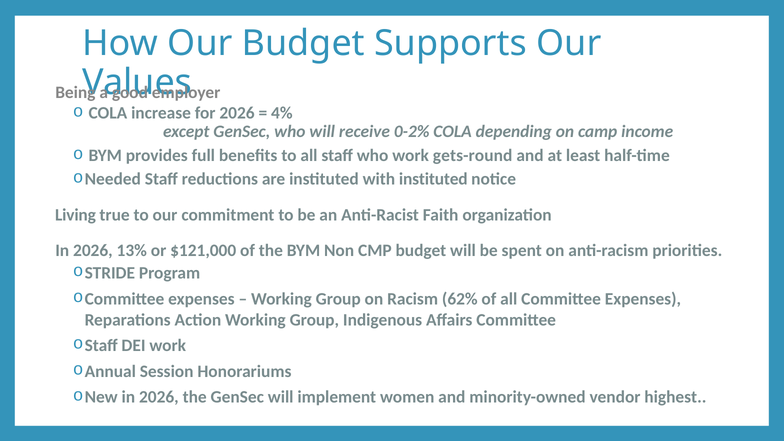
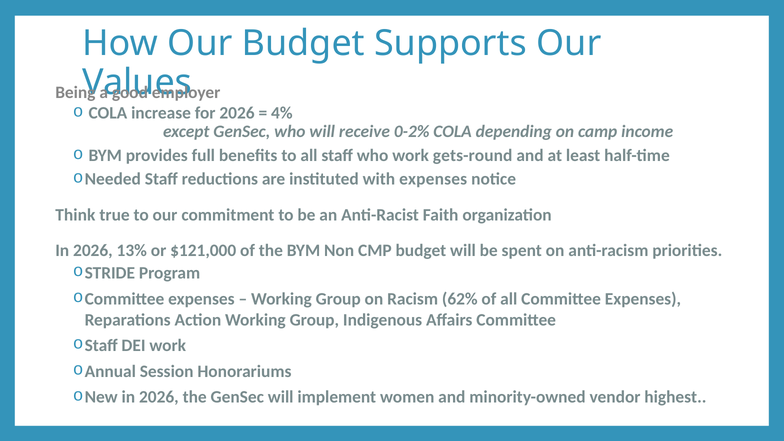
with instituted: instituted -> expenses
Living: Living -> Think
